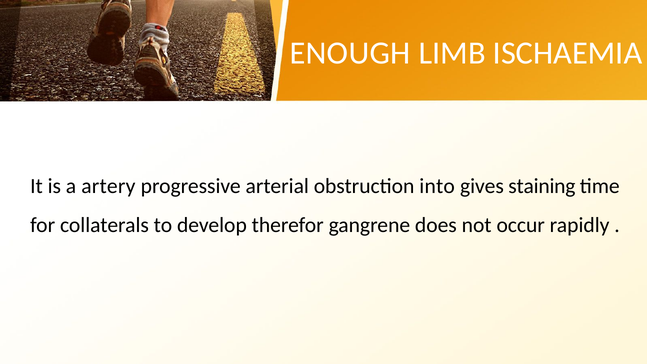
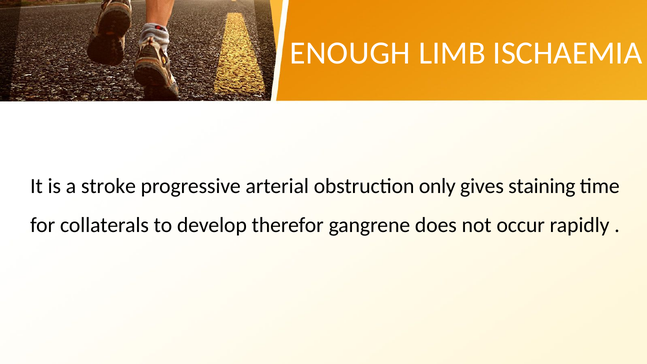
artery: artery -> stroke
into: into -> only
